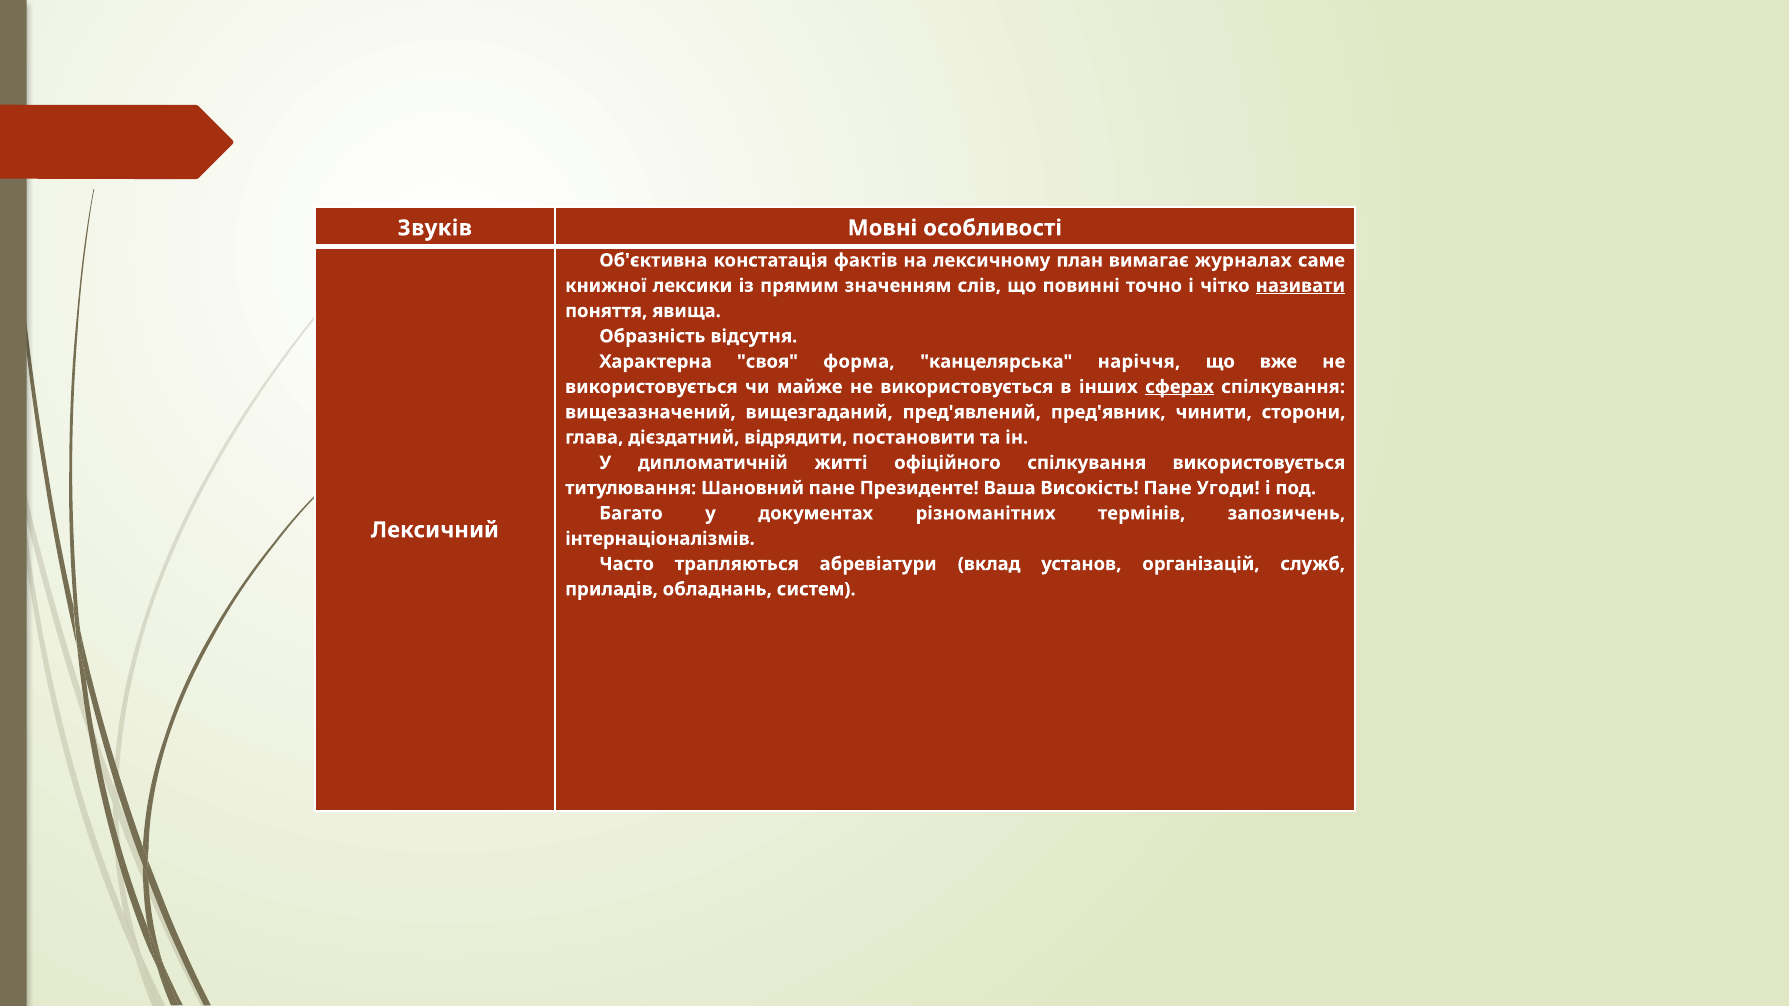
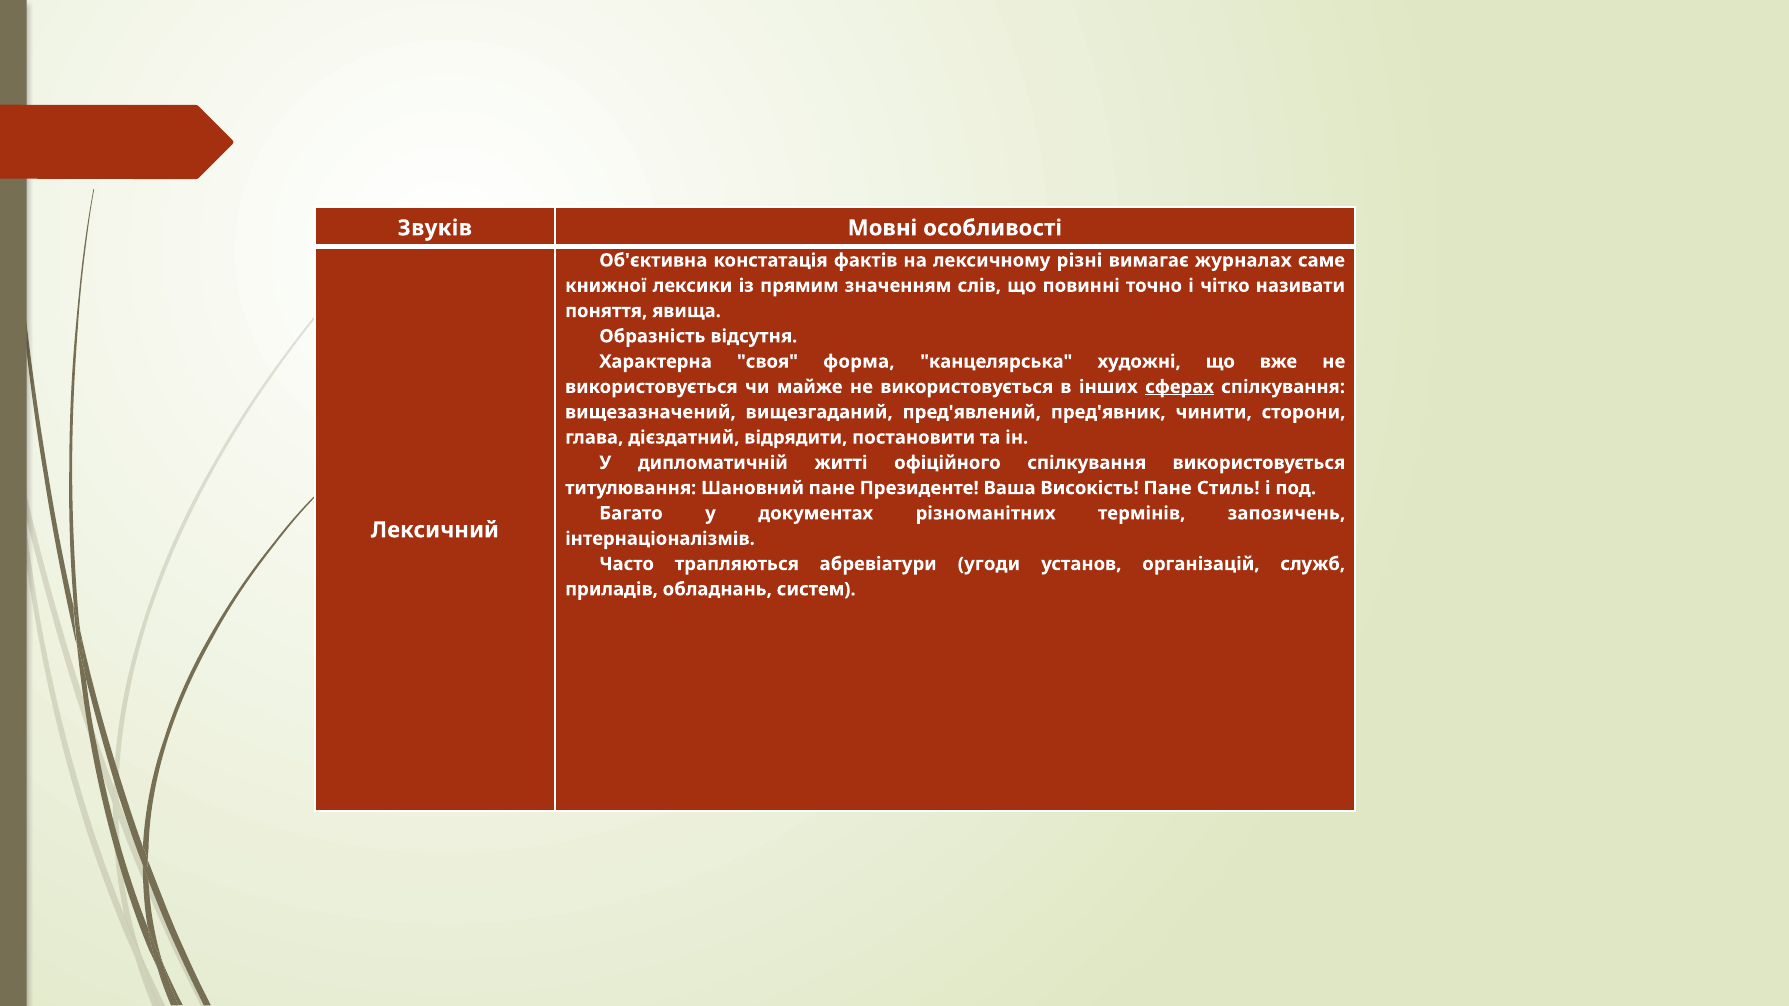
план: план -> різні
називати underline: present -> none
наріччя: наріччя -> художні
Угоди: Угоди -> Стиль
вклад: вклад -> угоди
